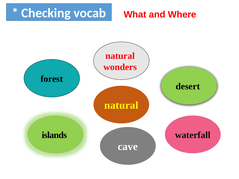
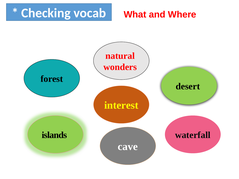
natural at (121, 105): natural -> interest
